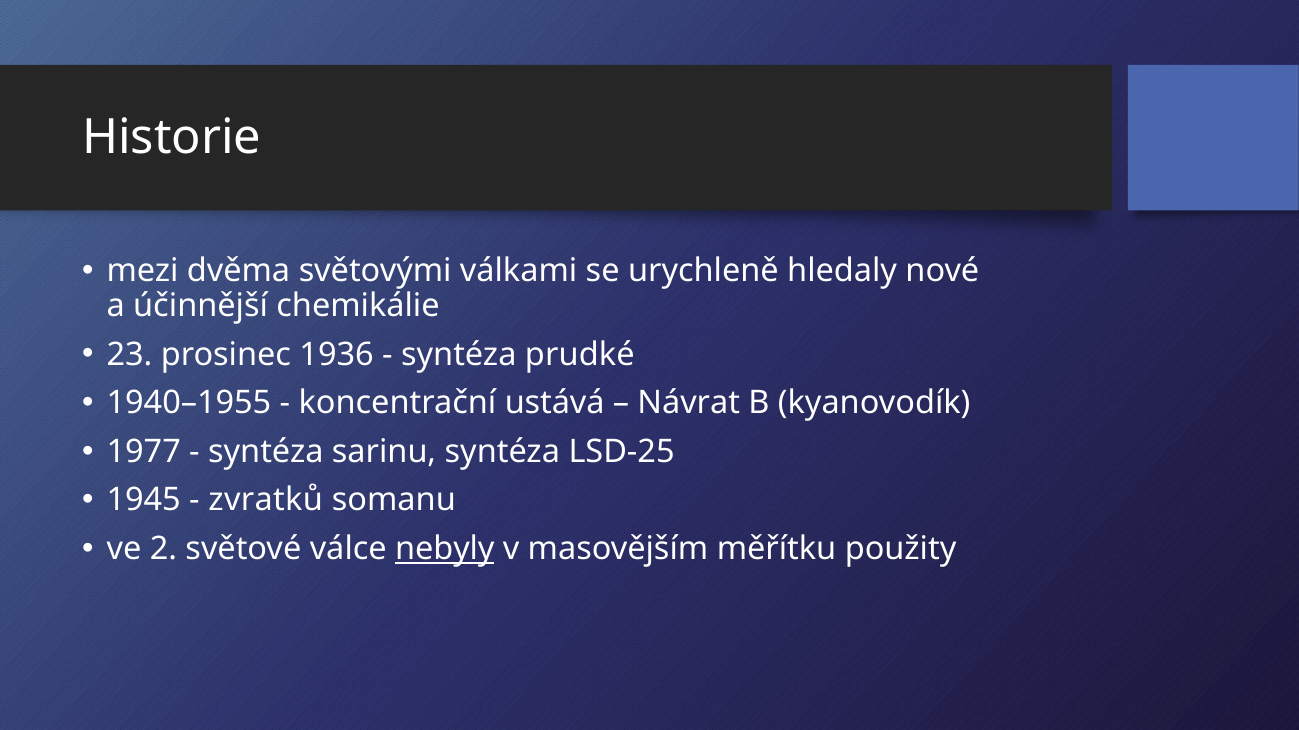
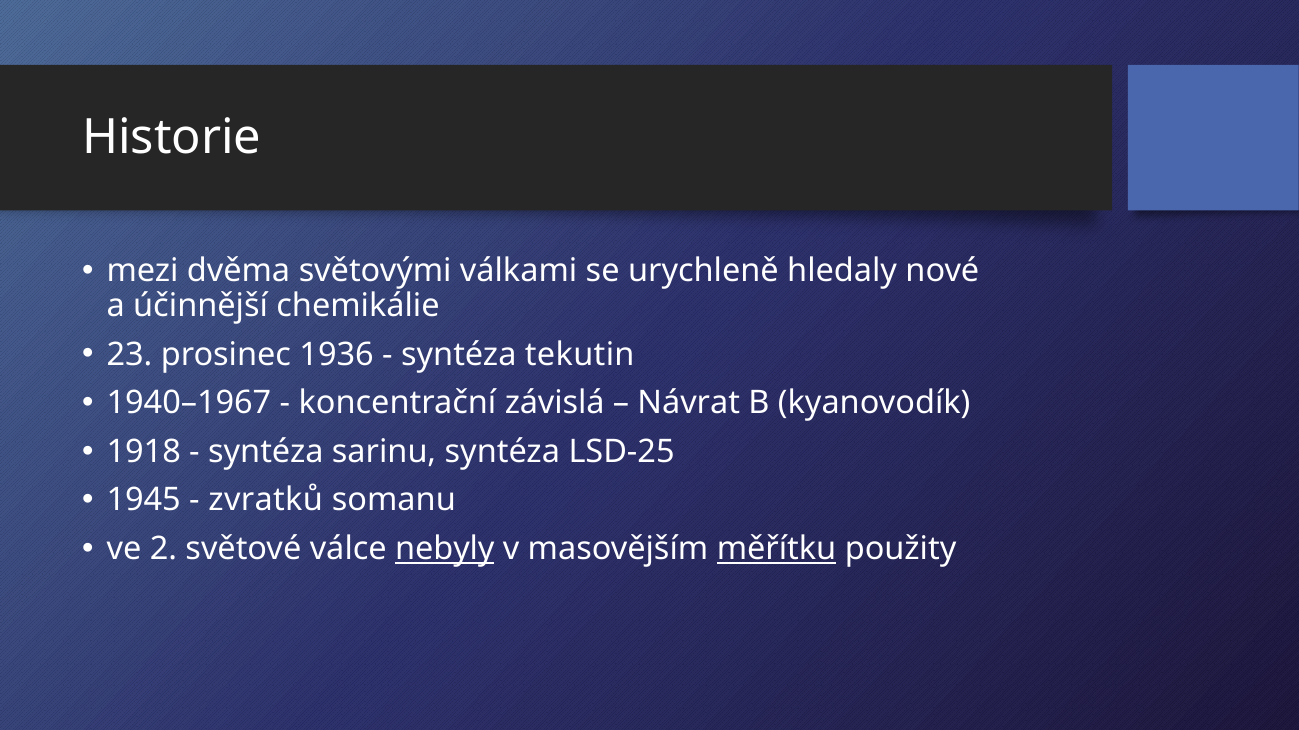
prudké: prudké -> tekutin
1940–1955: 1940–1955 -> 1940–1967
ustává: ustává -> závislá
1977: 1977 -> 1918
měřítku underline: none -> present
